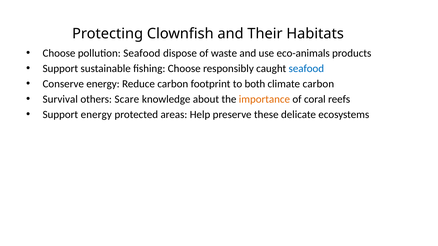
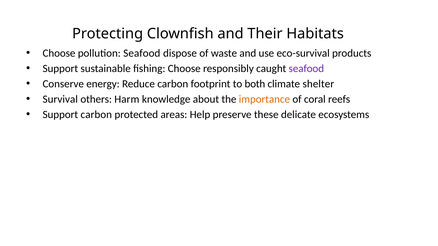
eco-animals: eco-animals -> eco-survival
seafood at (306, 69) colour: blue -> purple
climate carbon: carbon -> shelter
Scare: Scare -> Harm
Support energy: energy -> carbon
